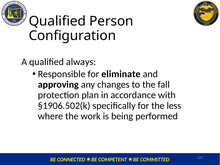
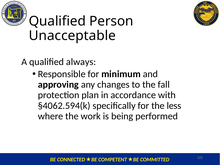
Configuration: Configuration -> Unacceptable
eliminate: eliminate -> minimum
§1906.502(k: §1906.502(k -> §4062.594(k
